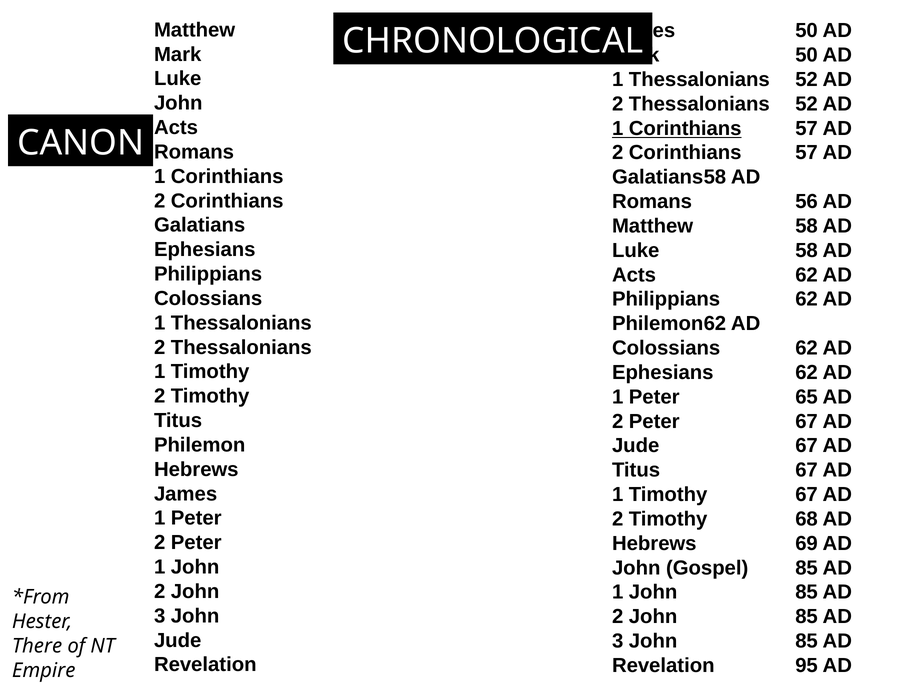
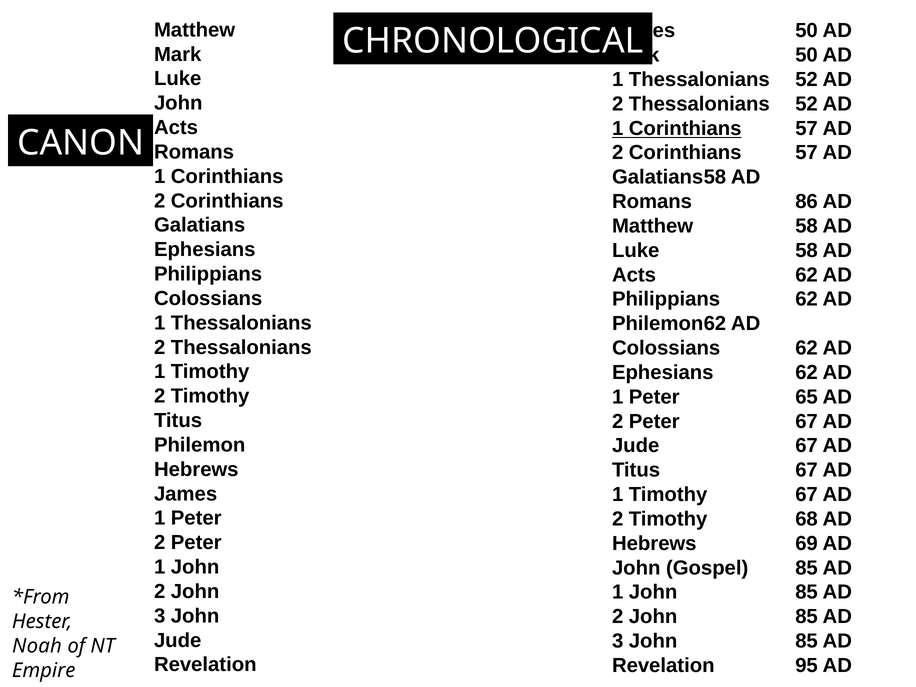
56: 56 -> 86
There: There -> Noah
